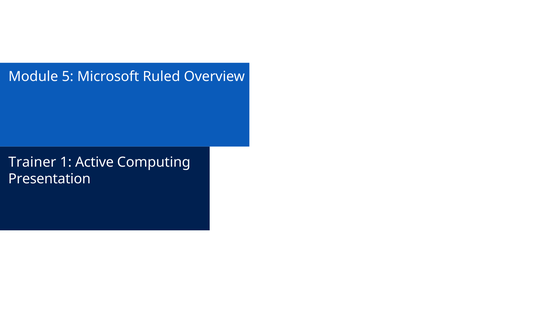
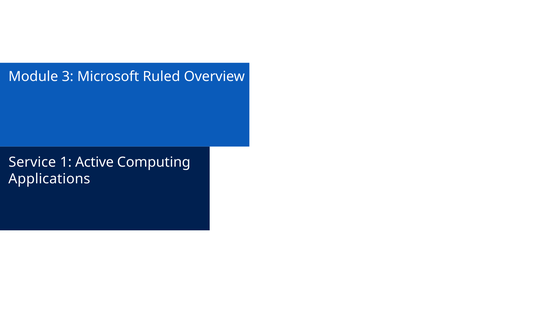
5: 5 -> 3
Trainer: Trainer -> Service
Presentation: Presentation -> Applications
